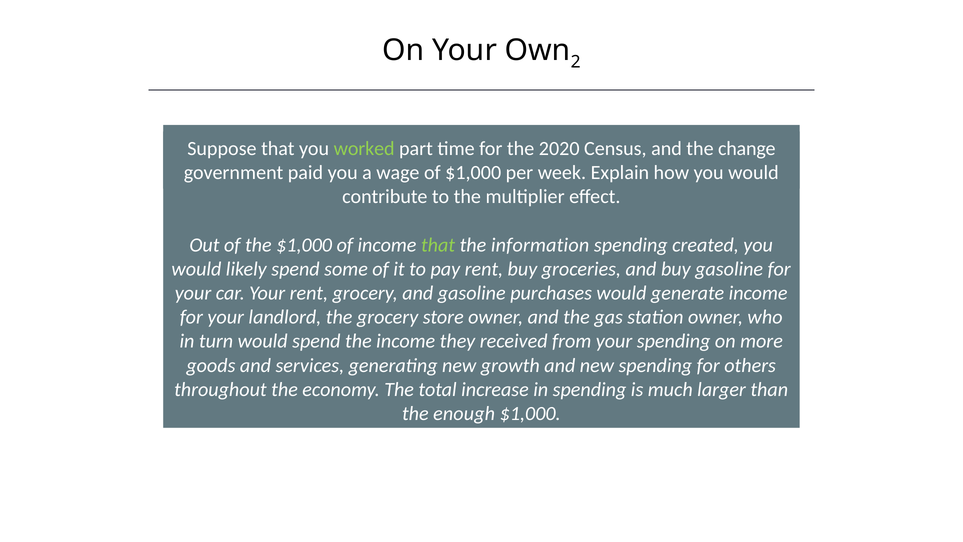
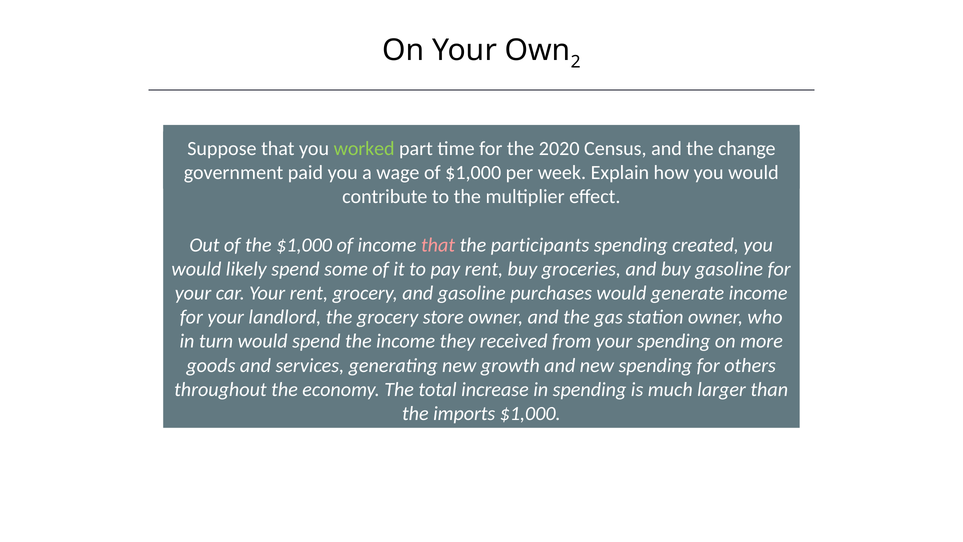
that at (438, 245) colour: light green -> pink
information: information -> participants
enough: enough -> imports
